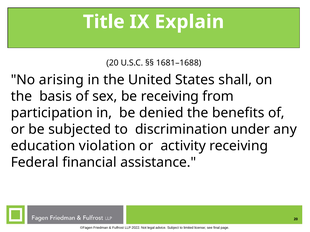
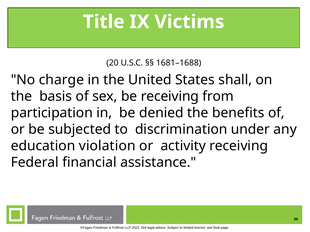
Explain: Explain -> Victims
arising: arising -> charge
